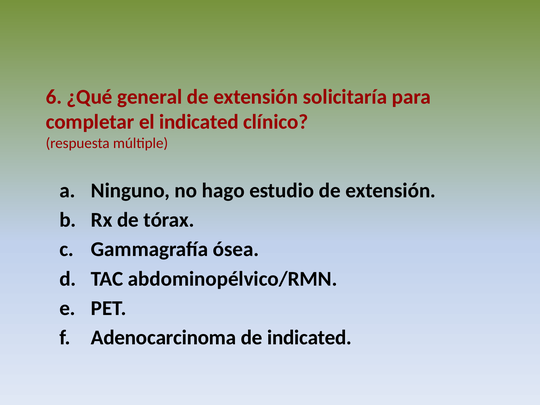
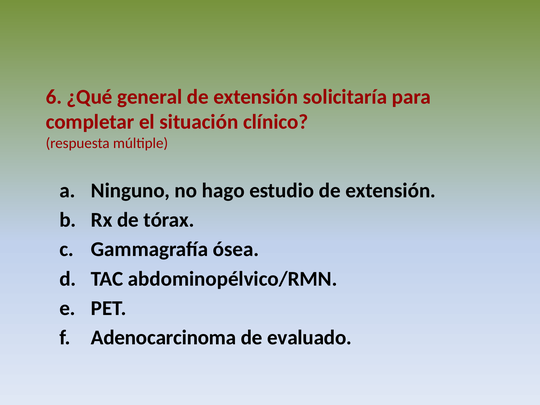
el indicated: indicated -> situación
de indicated: indicated -> evaluado
